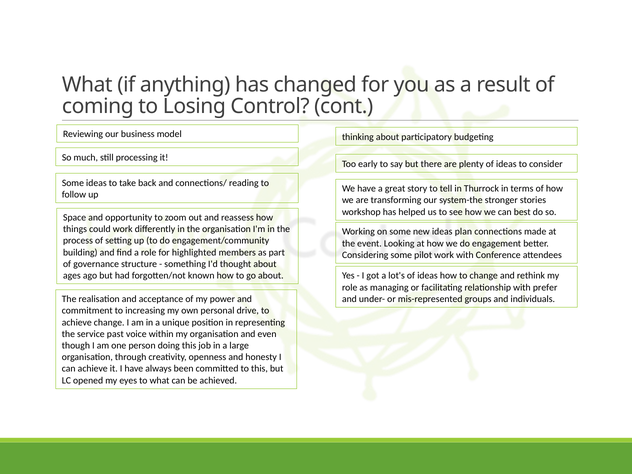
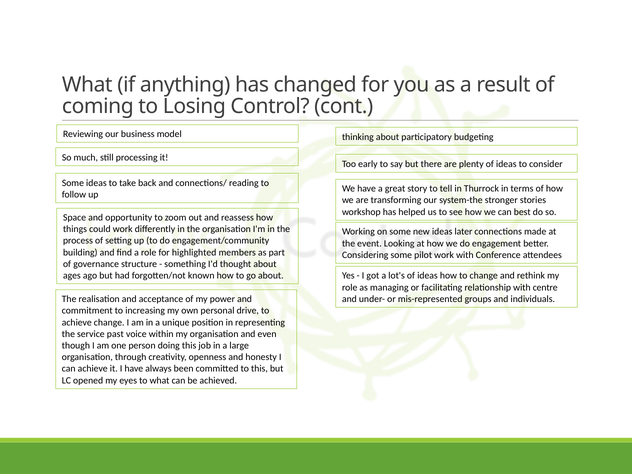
plan: plan -> later
prefer: prefer -> centre
